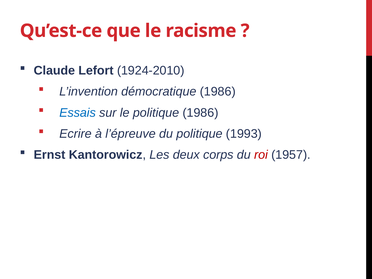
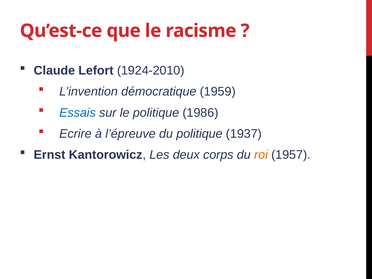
démocratique 1986: 1986 -> 1959
1993: 1993 -> 1937
roi colour: red -> orange
